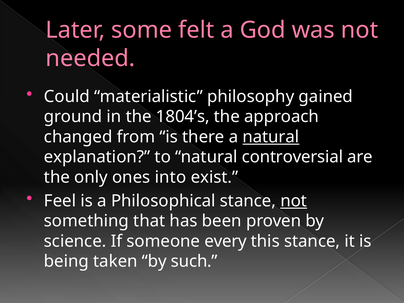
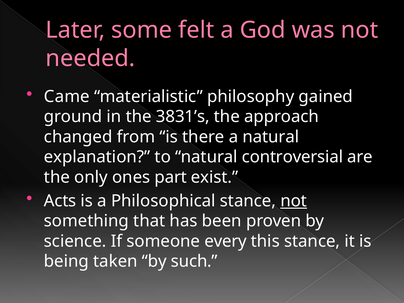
Could: Could -> Came
1804’s: 1804’s -> 3831’s
natural at (271, 137) underline: present -> none
into: into -> part
Feel: Feel -> Acts
